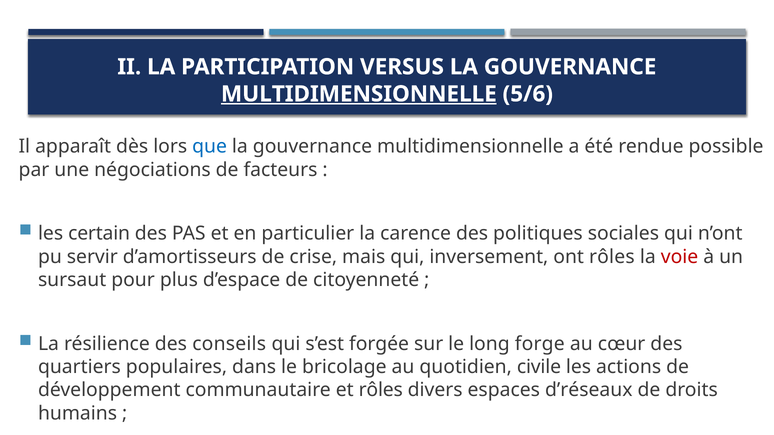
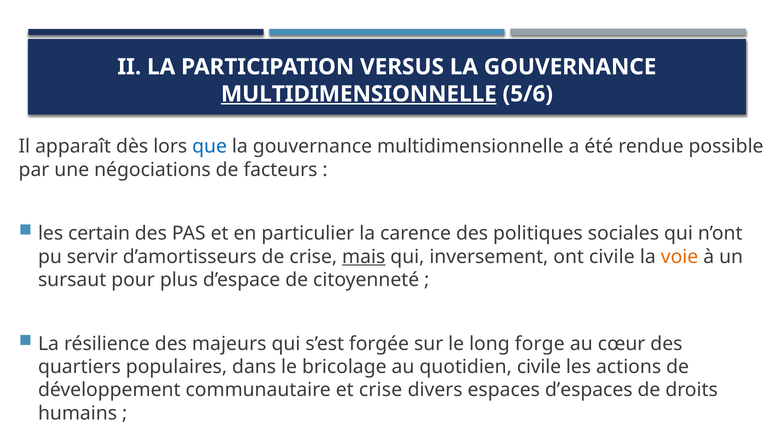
mais underline: none -> present
ont rôles: rôles -> civile
voie colour: red -> orange
conseils: conseils -> majeurs
et rôles: rôles -> crise
d’réseaux: d’réseaux -> d’espaces
